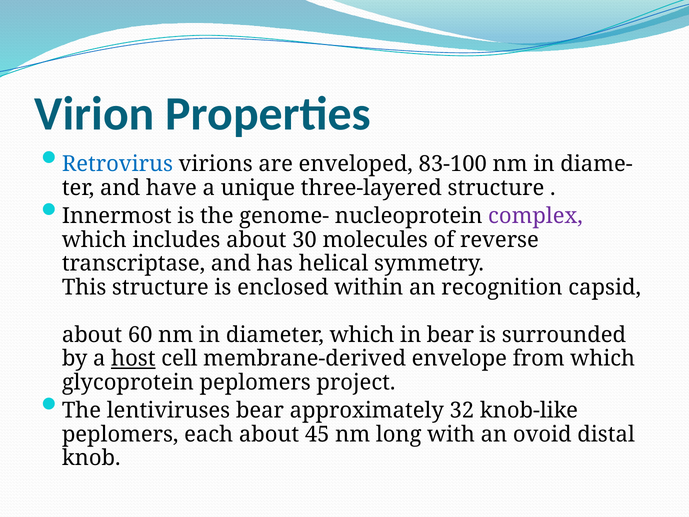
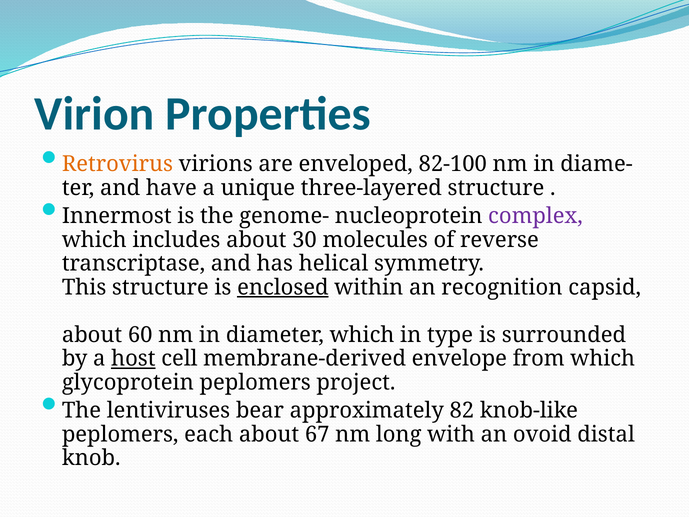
Retrovirus colour: blue -> orange
83-100: 83-100 -> 82-100
enclosed underline: none -> present
in bear: bear -> type
32: 32 -> 82
45: 45 -> 67
